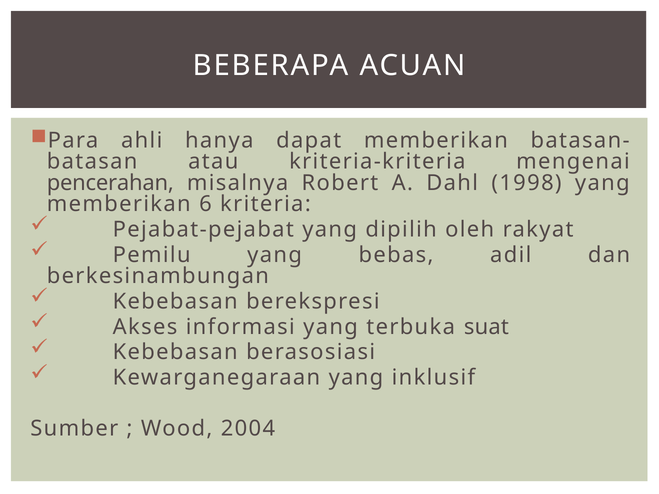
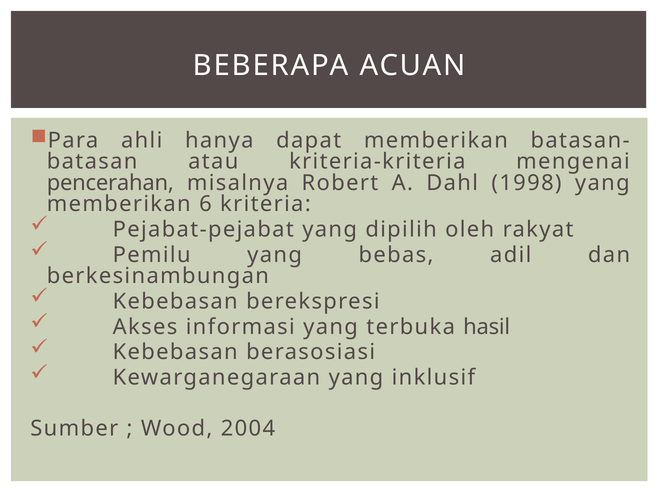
suat: suat -> hasil
